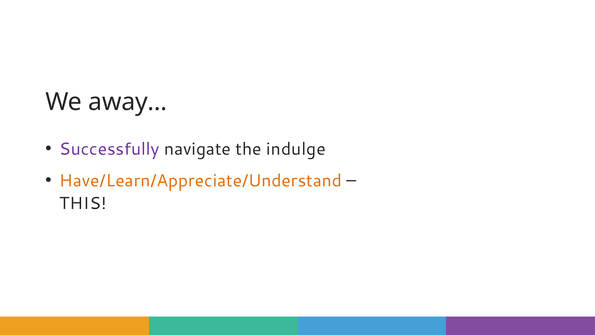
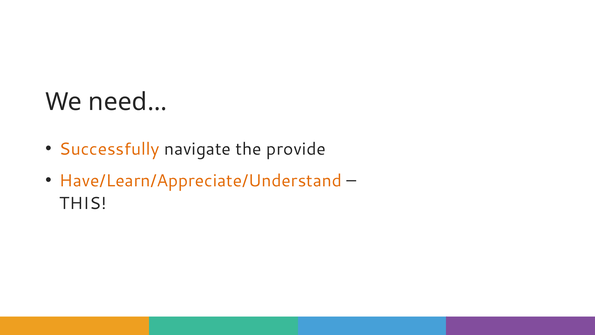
away…: away… -> need…
Successfully colour: purple -> orange
indulge: indulge -> provide
